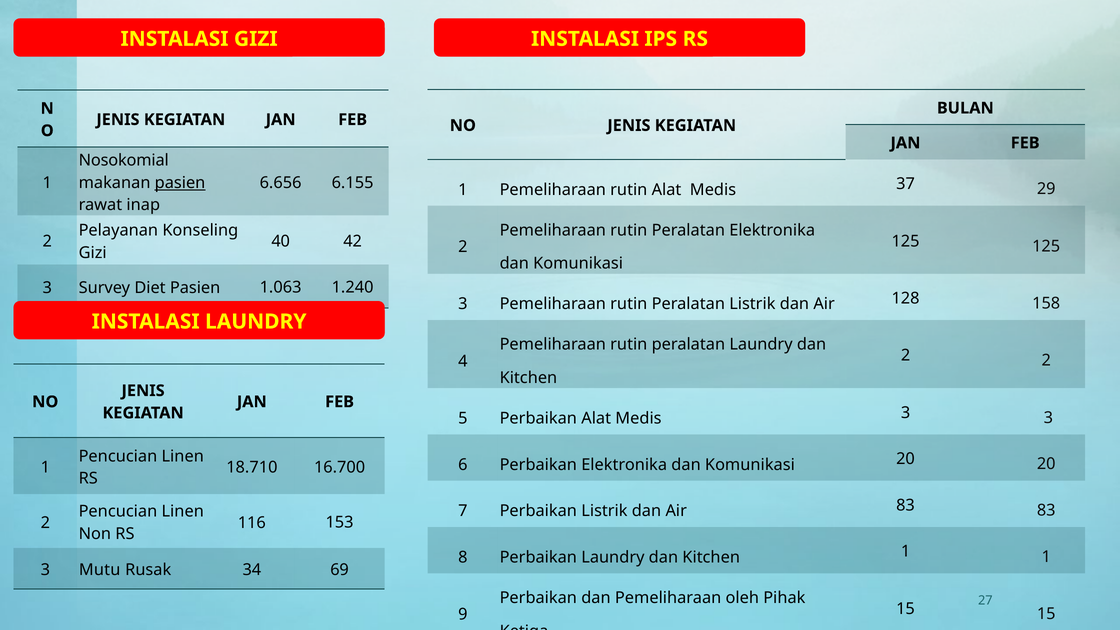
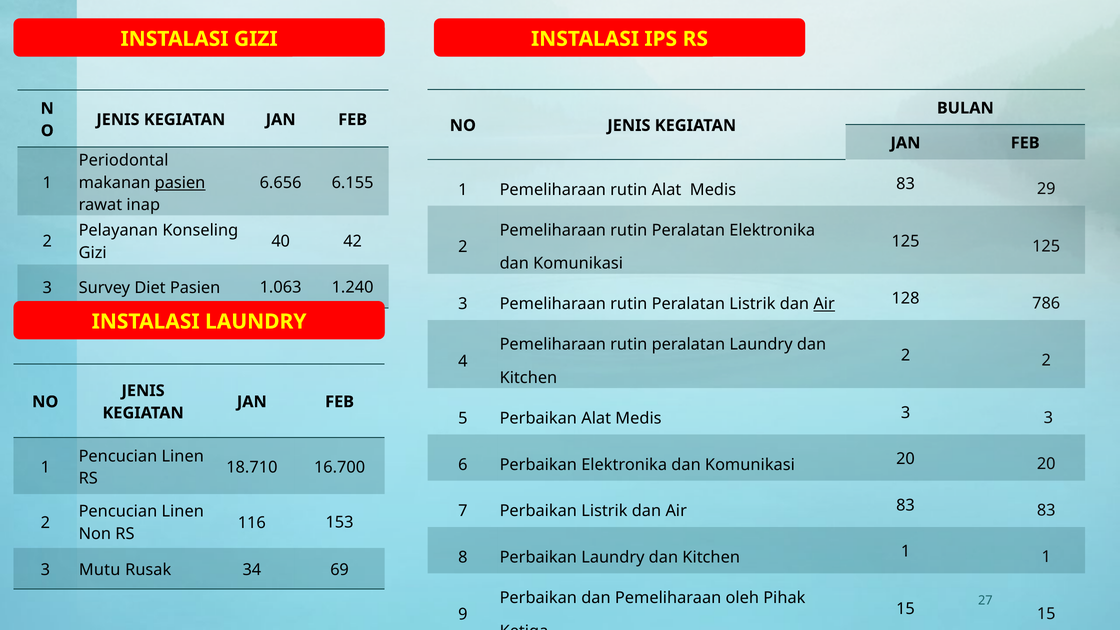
Nosokomial: Nosokomial -> Periodontal
Medis 37: 37 -> 83
Air at (824, 304) underline: none -> present
158: 158 -> 786
